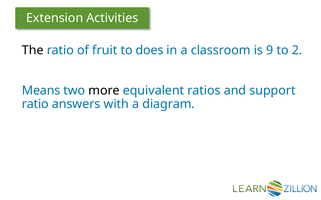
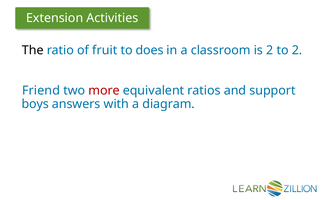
is 9: 9 -> 2
Means: Means -> Friend
more colour: black -> red
ratio at (35, 104): ratio -> boys
